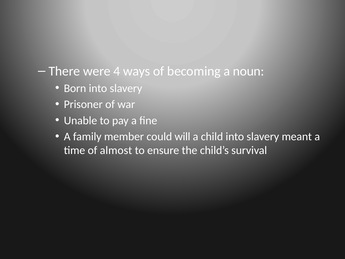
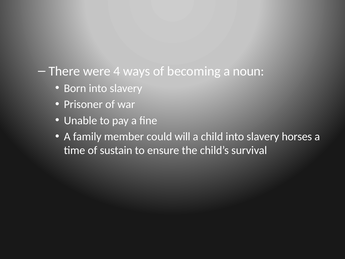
meant: meant -> horses
almost: almost -> sustain
